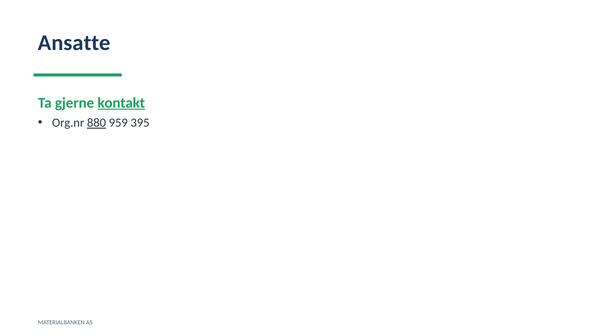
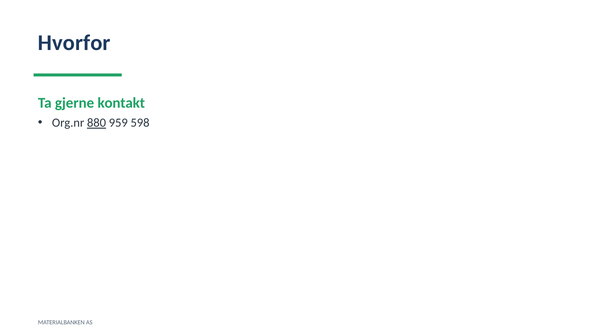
Ansatte: Ansatte -> Hvorfor
kontakt underline: present -> none
395: 395 -> 598
